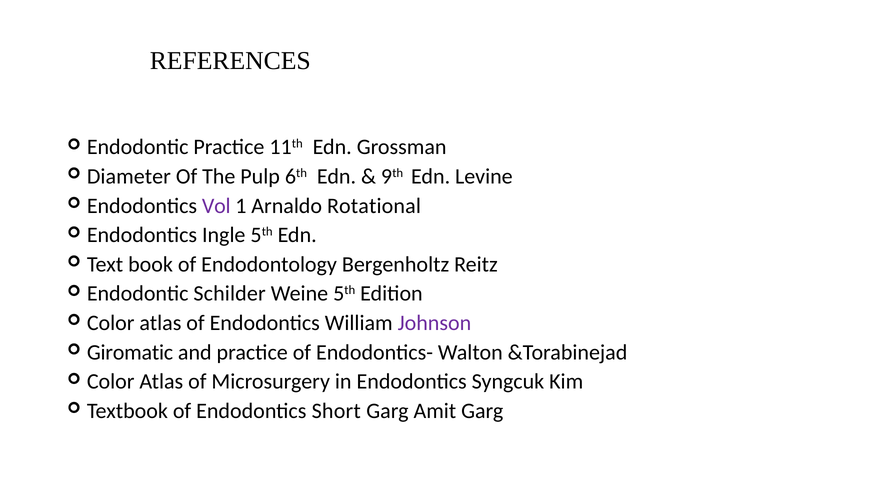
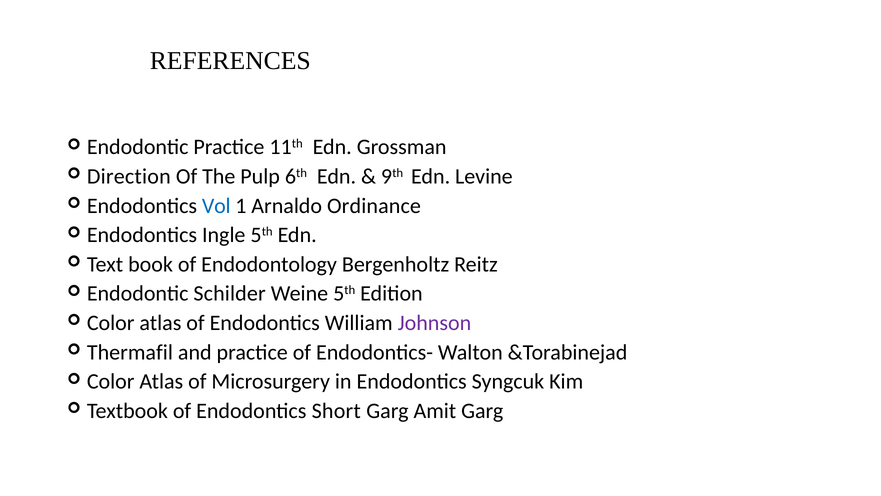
Diameter: Diameter -> Direction
Vol colour: purple -> blue
Rotational: Rotational -> Ordinance
Giromatic: Giromatic -> Thermafil
